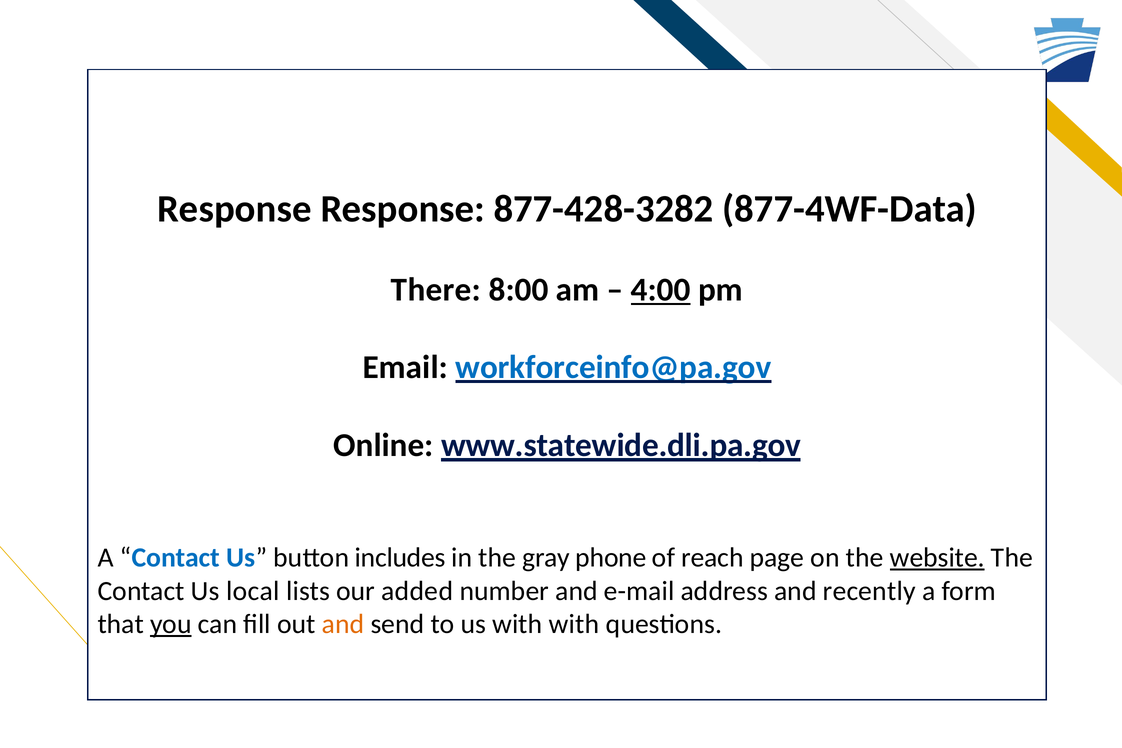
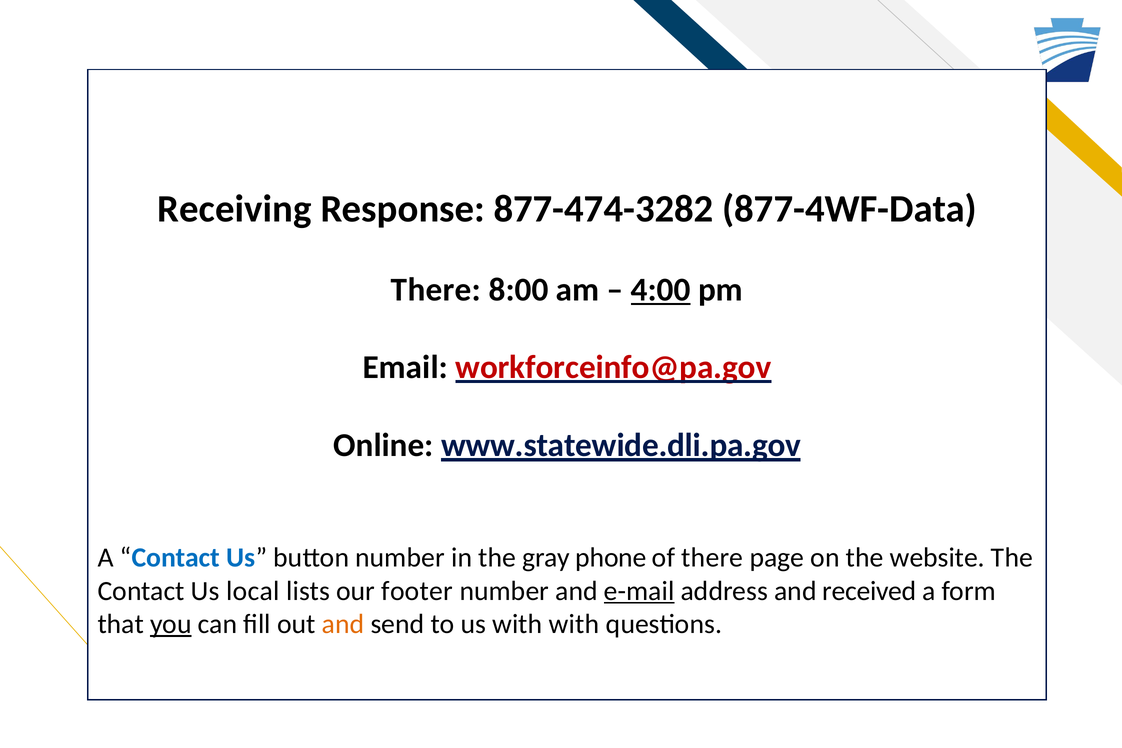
Response at (234, 209): Response -> Receiving
877-428-3282: 877-428-3282 -> 877-474-3282
workforceinfo@pa.gov colour: blue -> red
button includes: includes -> number
of reach: reach -> there
website underline: present -> none
added: added -> footer
e-mail underline: none -> present
recently: recently -> received
